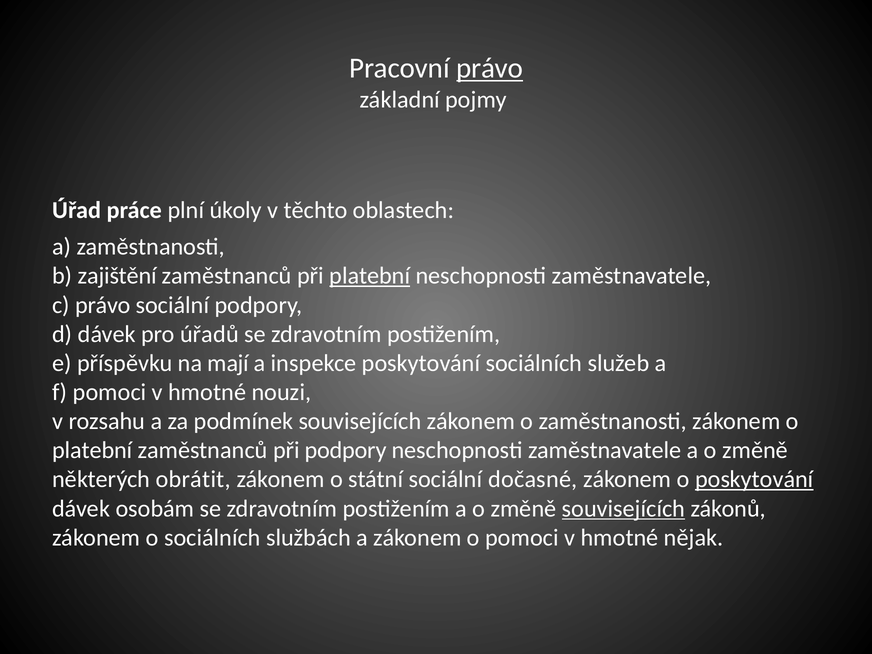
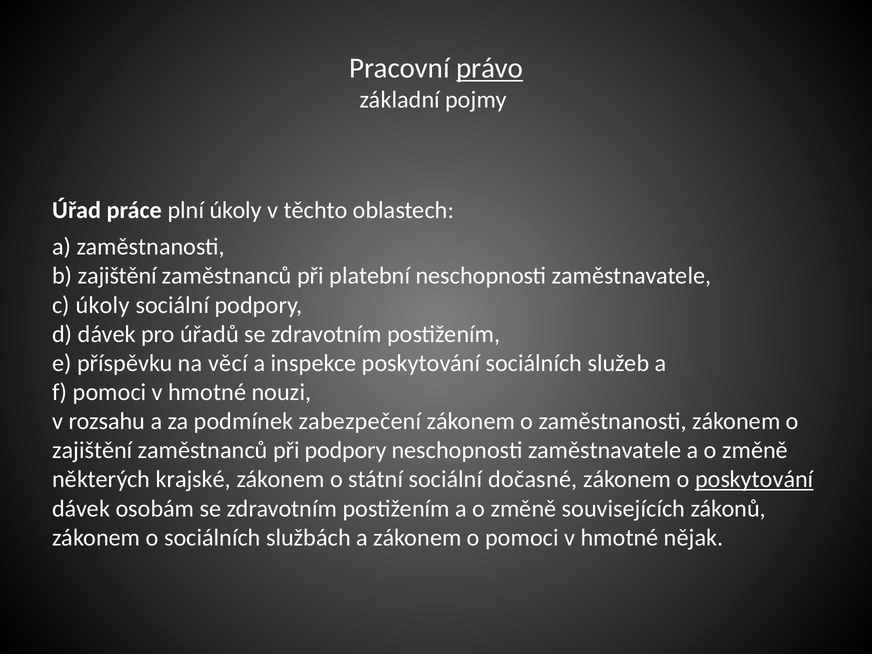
platební at (370, 276) underline: present -> none
c právo: právo -> úkoly
mají: mají -> věcí
podmínek souvisejících: souvisejících -> zabezpečení
platební at (92, 450): platební -> zajištění
obrátit: obrátit -> krajské
souvisejících at (623, 509) underline: present -> none
